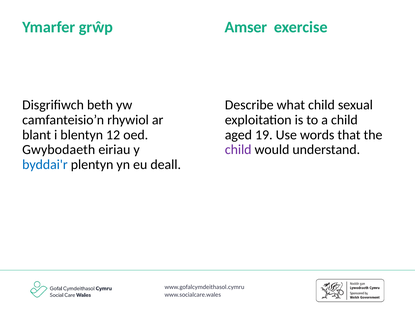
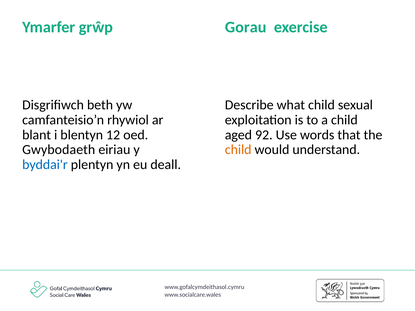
Amser: Amser -> Gorau
19: 19 -> 92
child at (238, 150) colour: purple -> orange
